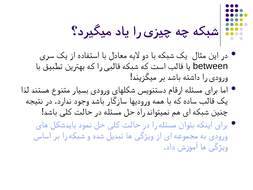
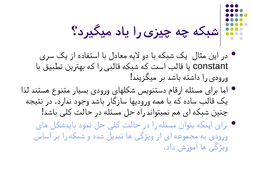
between: between -> constant
